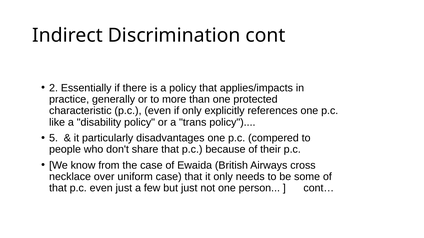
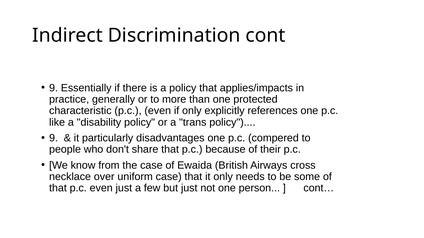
2 at (54, 88): 2 -> 9
5 at (54, 138): 5 -> 9
